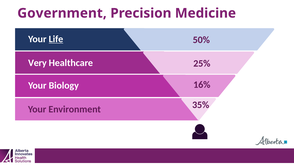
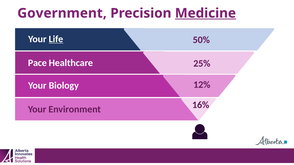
Medicine underline: none -> present
Very: Very -> Pace
16%: 16% -> 12%
35%: 35% -> 16%
